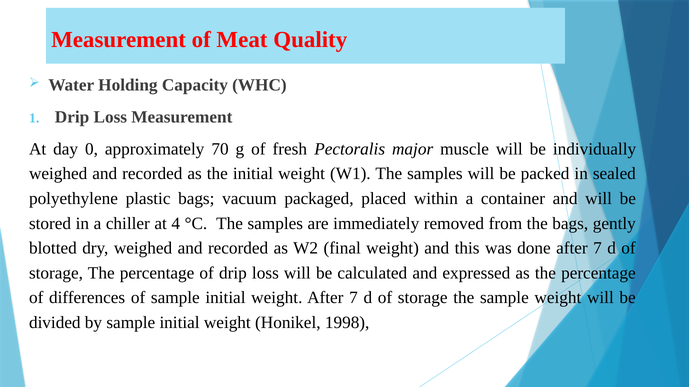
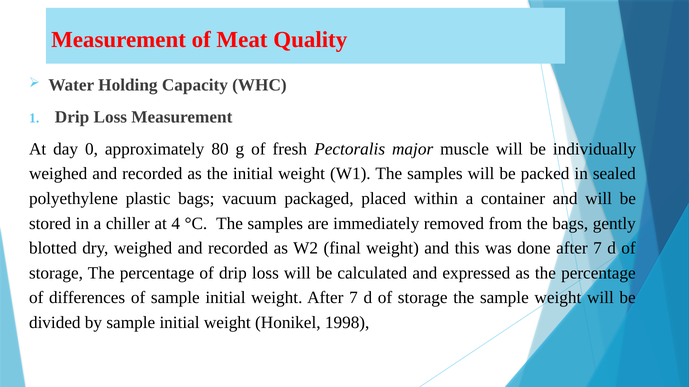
70: 70 -> 80
